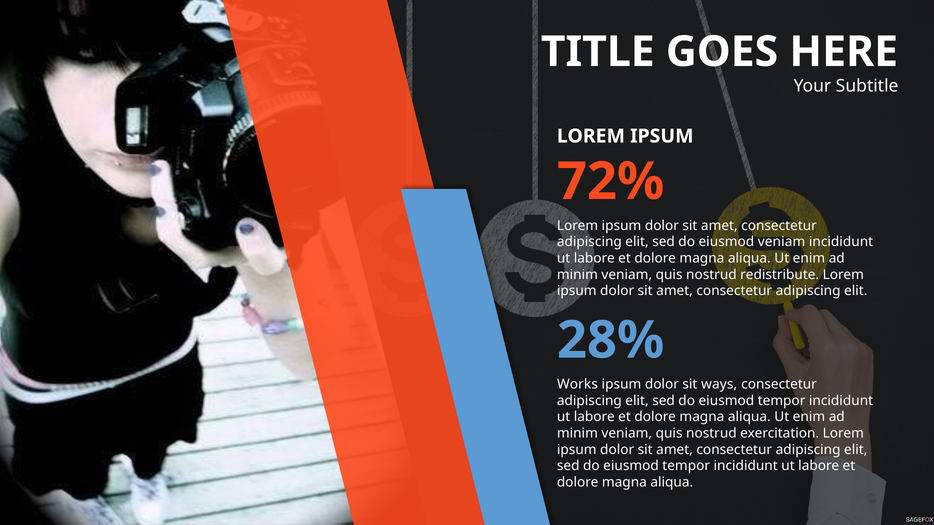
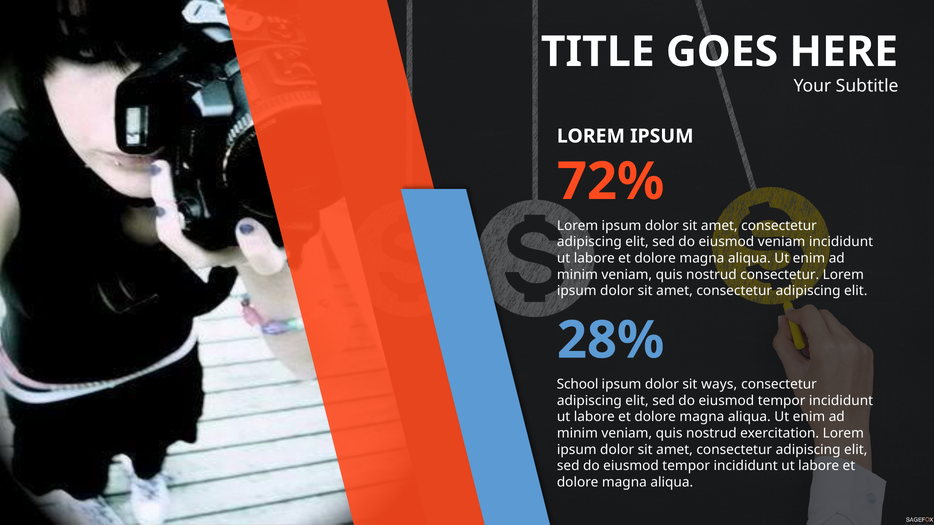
nostrud redistribute: redistribute -> consectetur
Works: Works -> School
